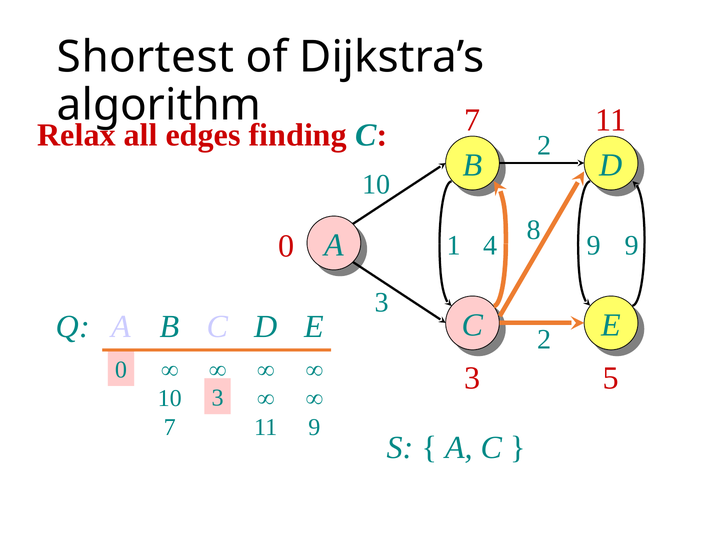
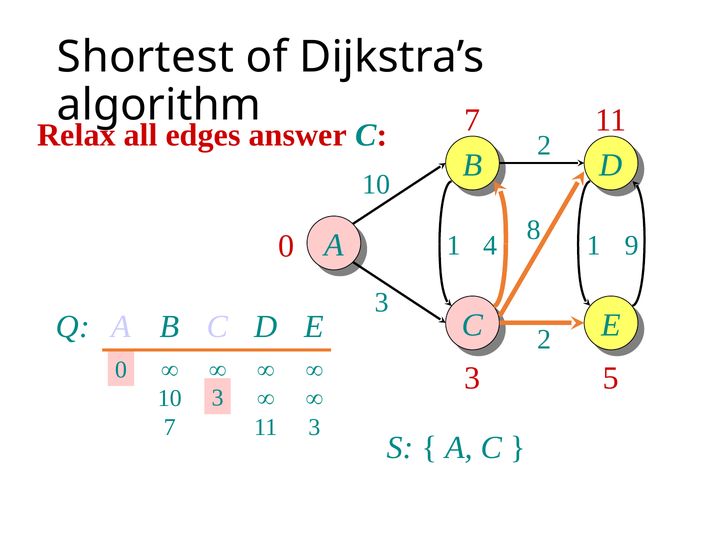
finding: finding -> answer
4 9: 9 -> 1
11 9: 9 -> 3
